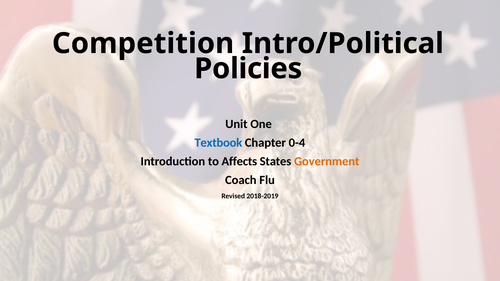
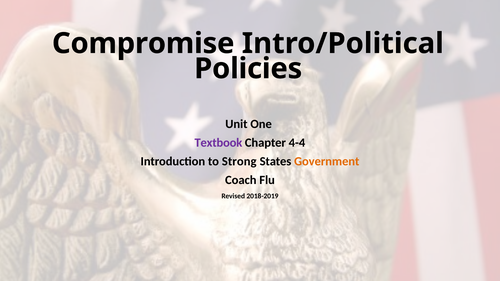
Competition: Competition -> Compromise
Textbook colour: blue -> purple
0-4: 0-4 -> 4-4
Affects: Affects -> Strong
